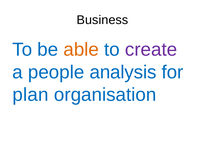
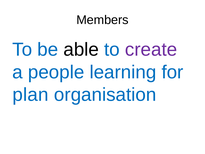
Business: Business -> Members
able colour: orange -> black
analysis: analysis -> learning
